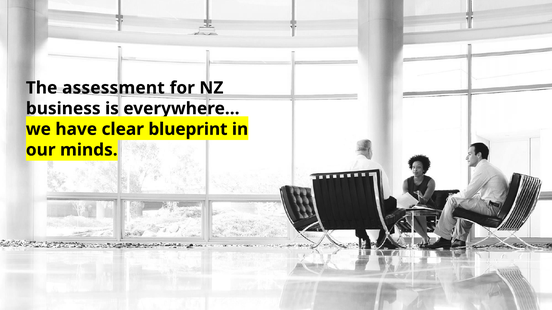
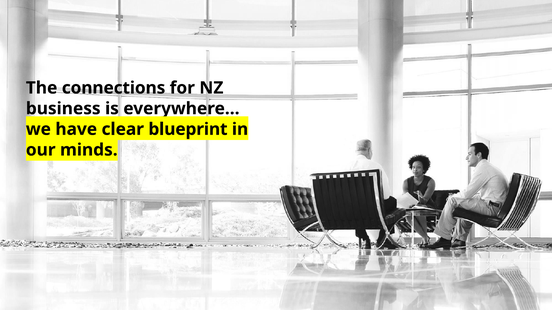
assessment: assessment -> connections
